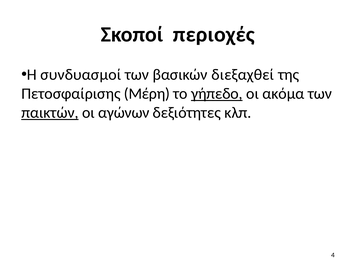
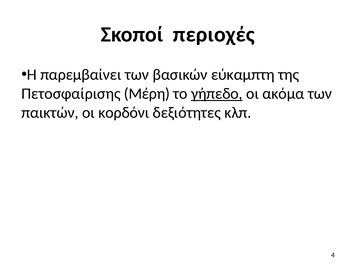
συνδυασμοί: συνδυασμοί -> παρεμβαίνει
διεξαχθεί: διεξαχθεί -> εύκαμπτη
παικτών underline: present -> none
αγώνων: αγώνων -> κορδόνι
